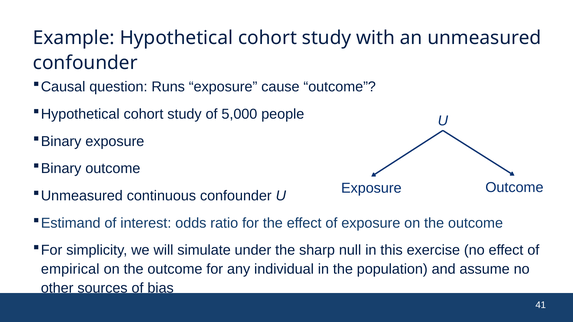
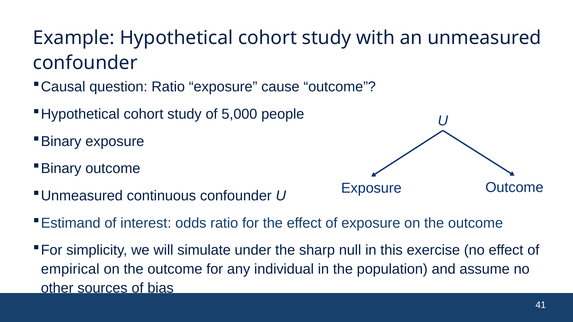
question Runs: Runs -> Ratio
